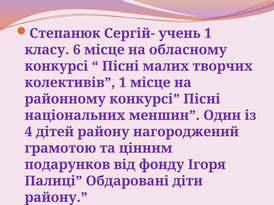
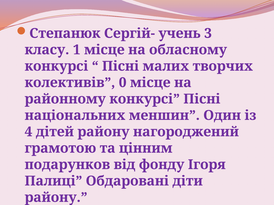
учень 1: 1 -> 3
6: 6 -> 1
колективів 1: 1 -> 0
